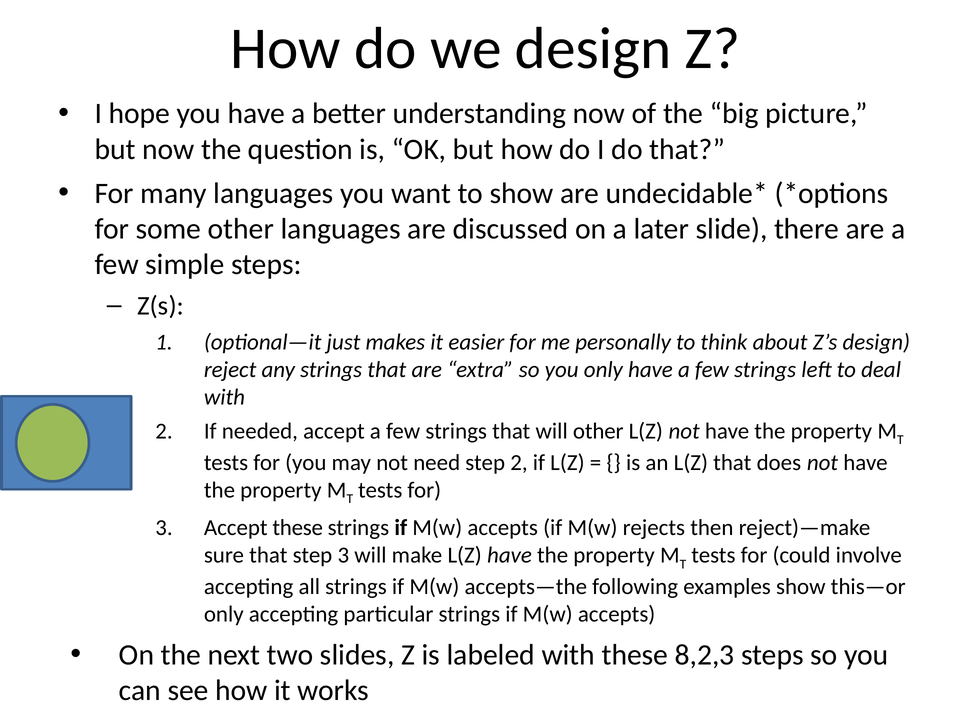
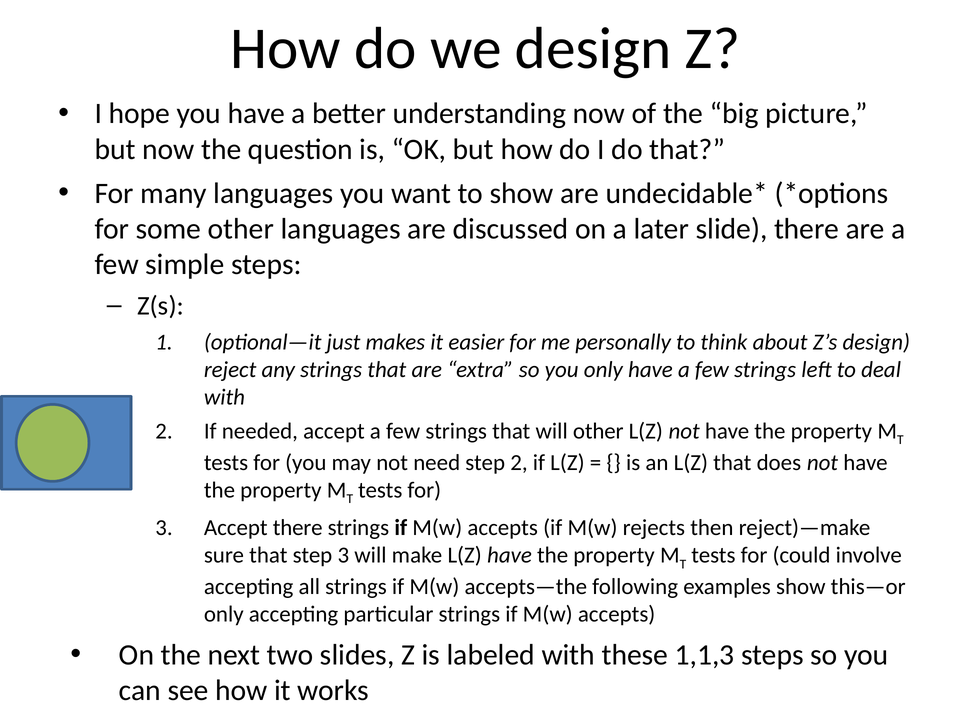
Accept these: these -> there
8,2,3: 8,2,3 -> 1,1,3
